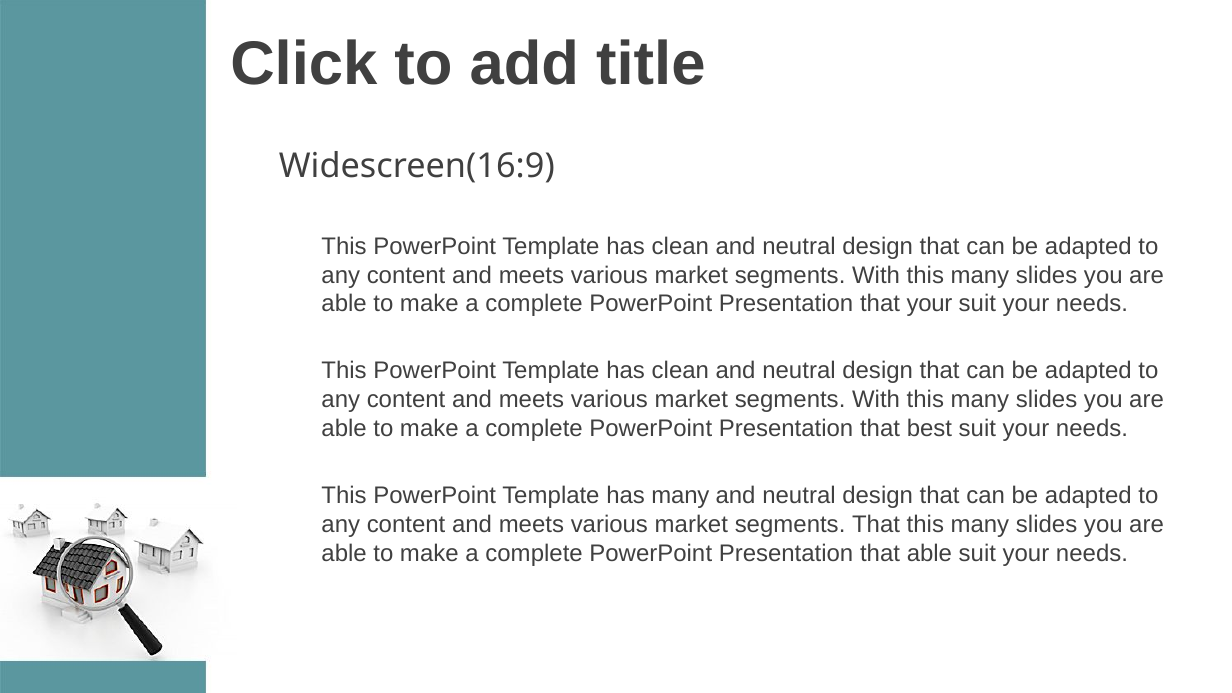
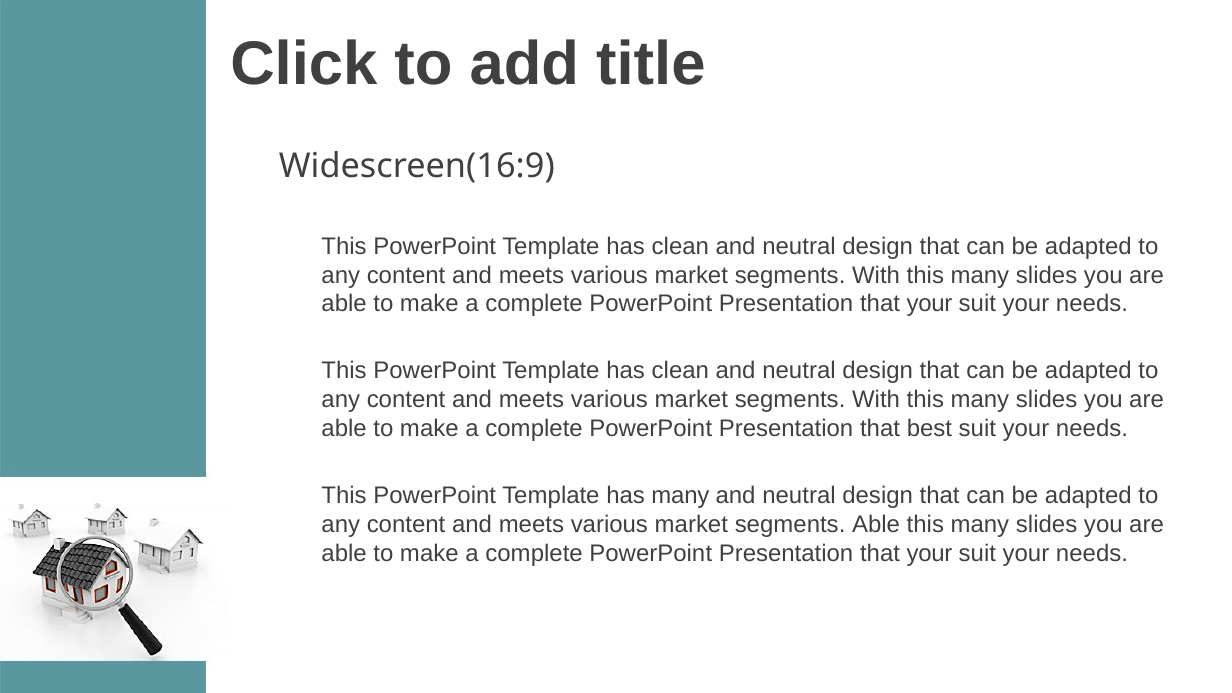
segments That: That -> Able
able at (929, 553): able -> your
